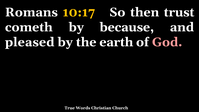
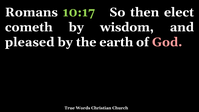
10:17 colour: yellow -> light green
trust: trust -> elect
because: because -> wisdom
